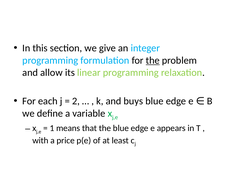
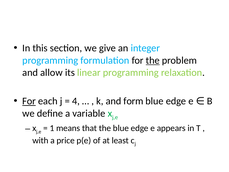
For at (29, 101) underline: none -> present
2: 2 -> 4
buys: buys -> form
